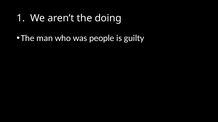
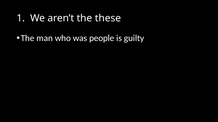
doing: doing -> these
